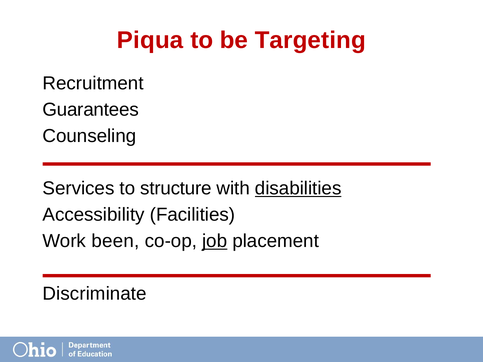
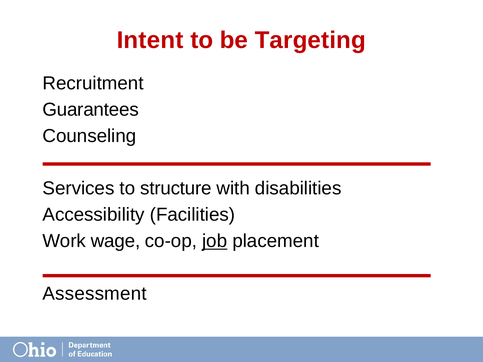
Piqua: Piqua -> Intent
disabilities underline: present -> none
been: been -> wage
Discriminate: Discriminate -> Assessment
